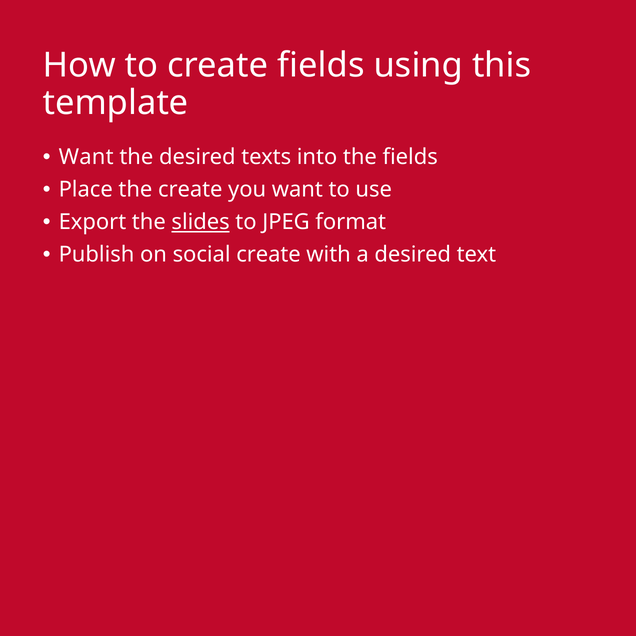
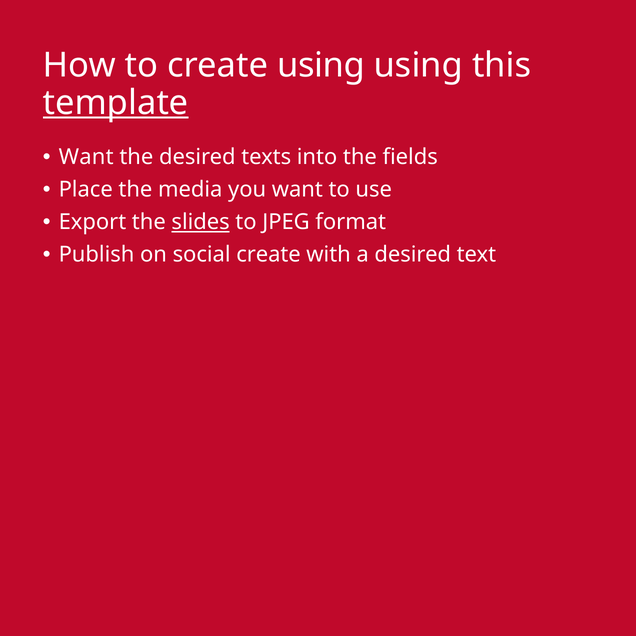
create fields: fields -> using
template underline: none -> present
the create: create -> media
